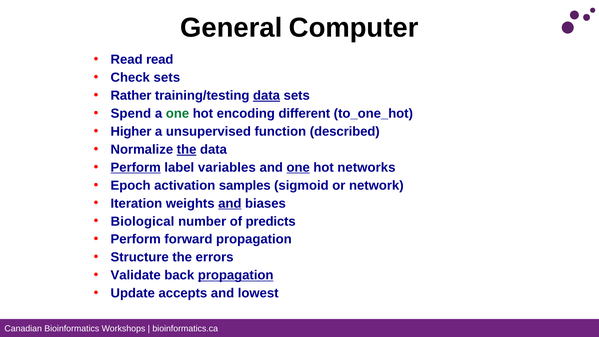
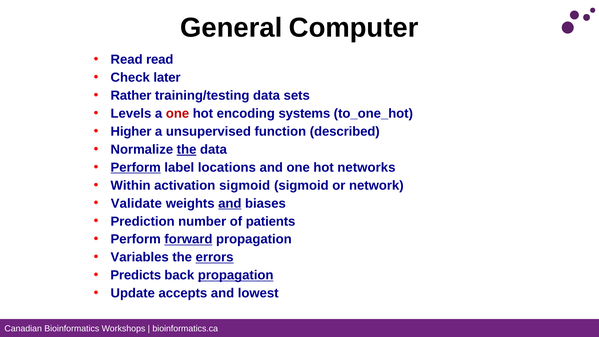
Check sets: sets -> later
data at (267, 96) underline: present -> none
Spend: Spend -> Levels
one at (178, 114) colour: green -> red
different: different -> systems
variables: variables -> locations
one at (298, 167) underline: present -> none
Epoch: Epoch -> Within
activation samples: samples -> sigmoid
Iteration: Iteration -> Validate
Biological: Biological -> Prediction
predicts: predicts -> patients
forward underline: none -> present
Structure: Structure -> Variables
errors underline: none -> present
Validate: Validate -> Predicts
